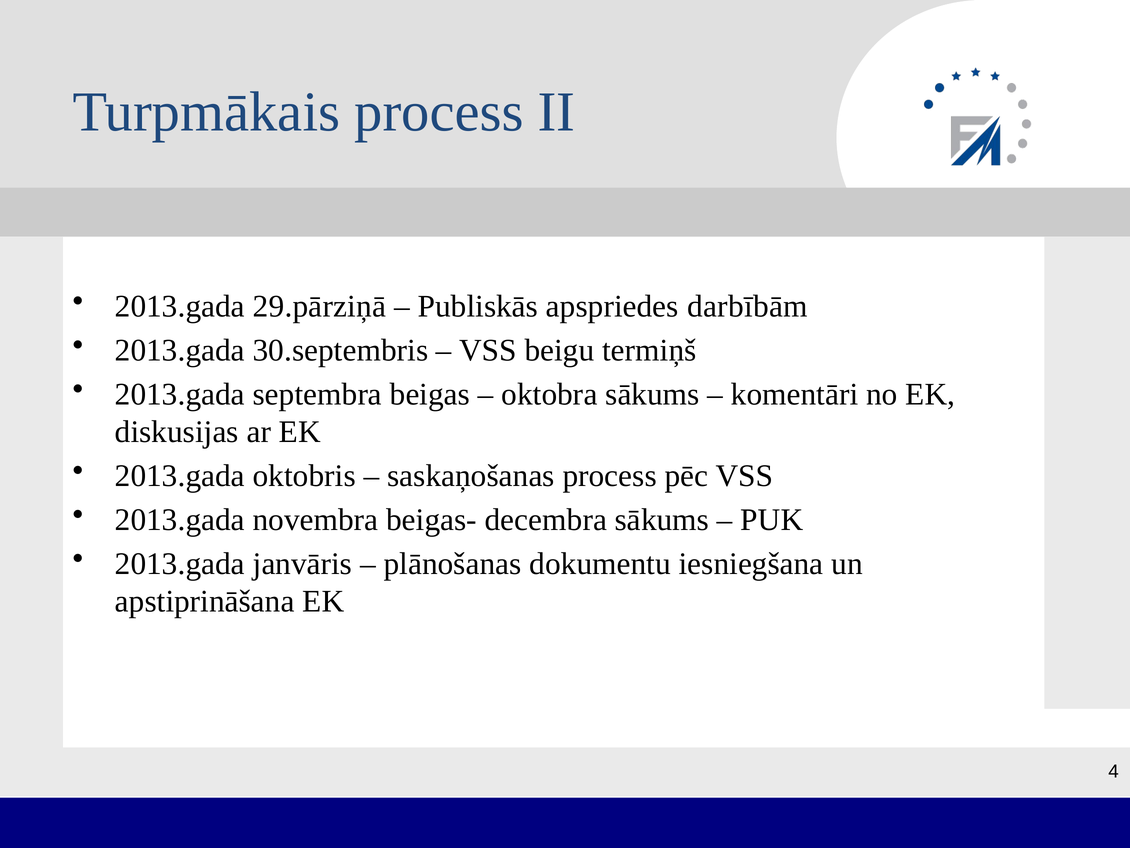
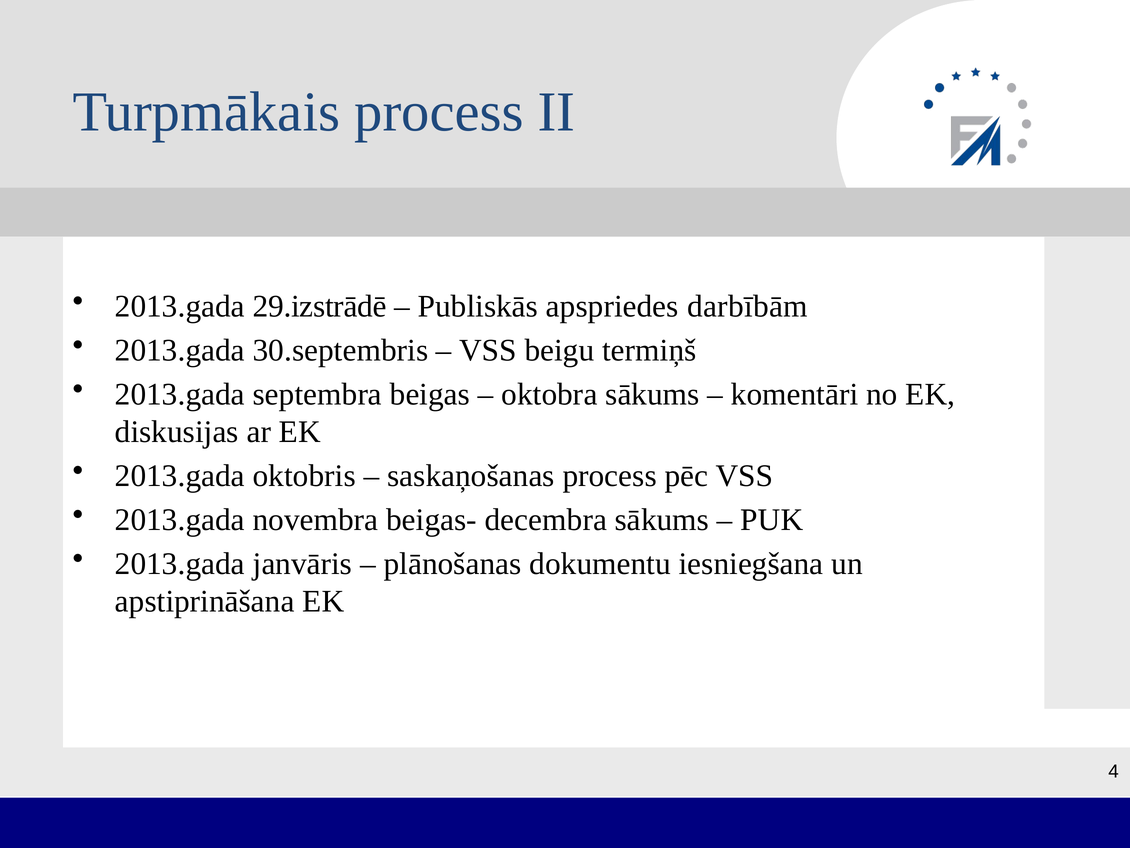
29.pārziņā: 29.pārziņā -> 29.izstrādē
